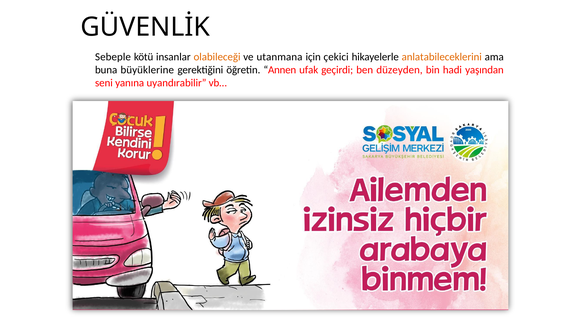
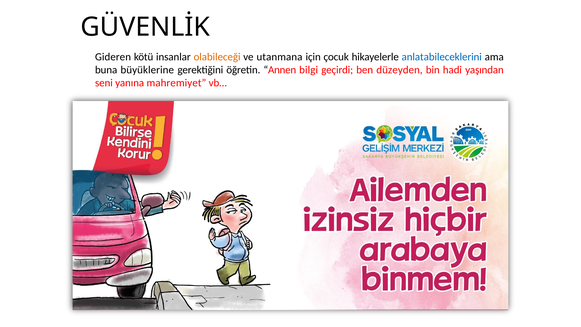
Sebeple: Sebeple -> Gideren
çekici: çekici -> çocuk
anlatabileceklerini colour: orange -> blue
ufak: ufak -> bilgi
uyandırabilir: uyandırabilir -> mahremiyet
